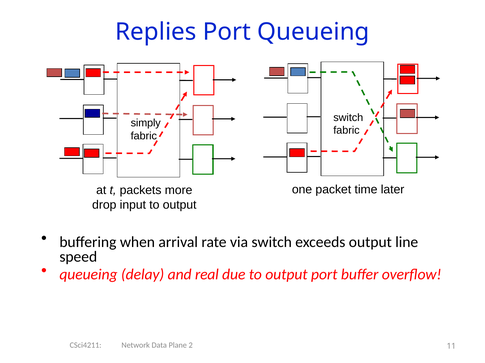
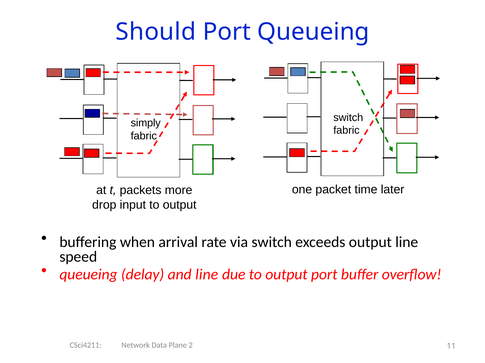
Replies: Replies -> Should
and real: real -> line
